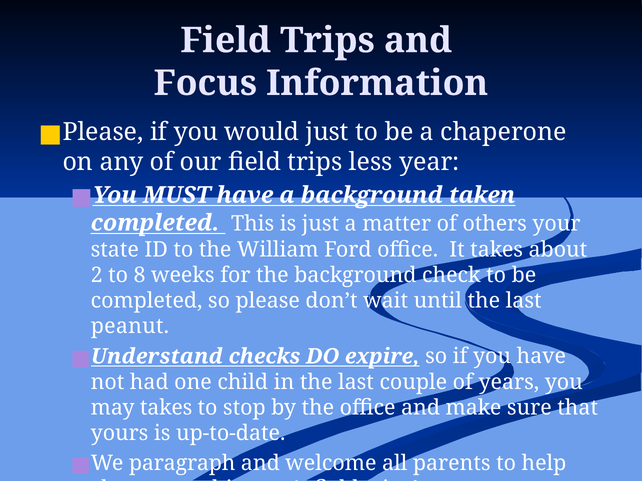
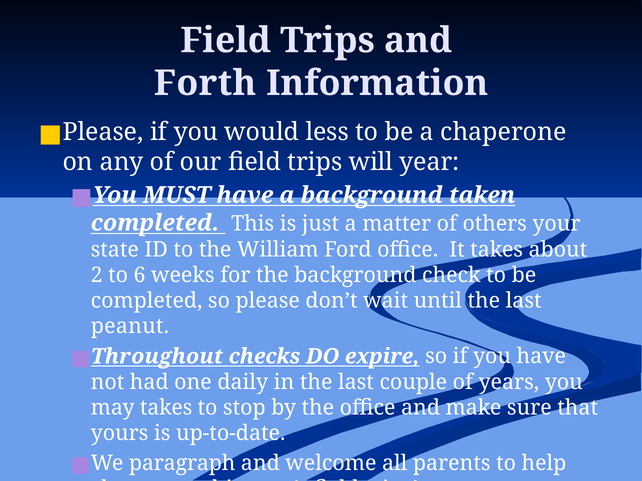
Focus: Focus -> Forth
would just: just -> less
less: less -> will
8: 8 -> 6
Understand: Understand -> Throughout
child: child -> daily
